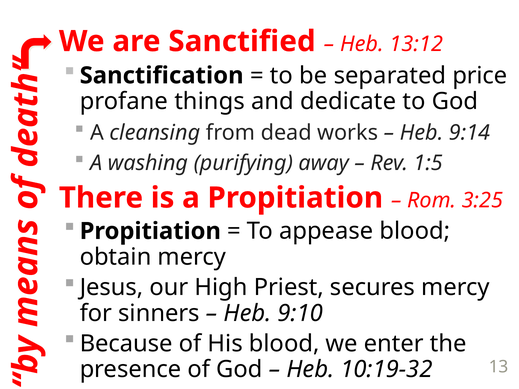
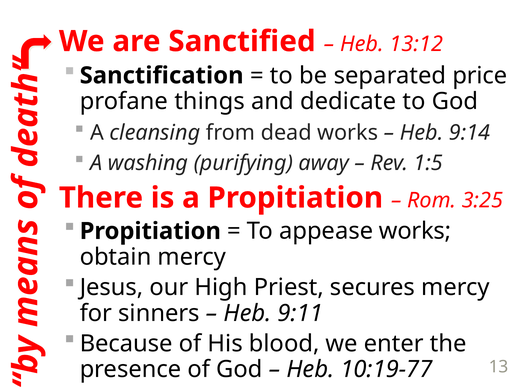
appease blood: blood -> works
9:10: 9:10 -> 9:11
10:19-32: 10:19-32 -> 10:19-77
